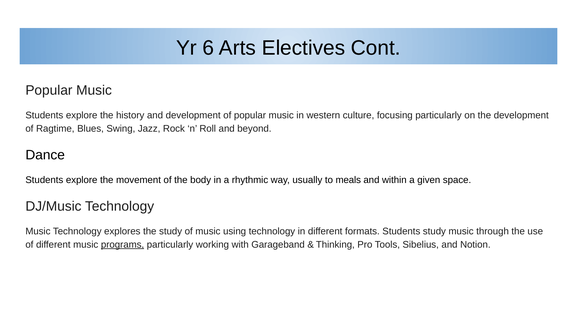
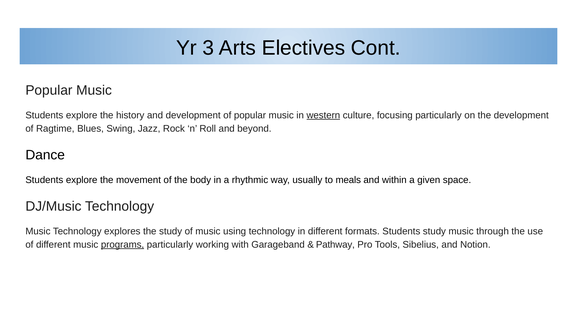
6: 6 -> 3
western underline: none -> present
Thinking: Thinking -> Pathway
